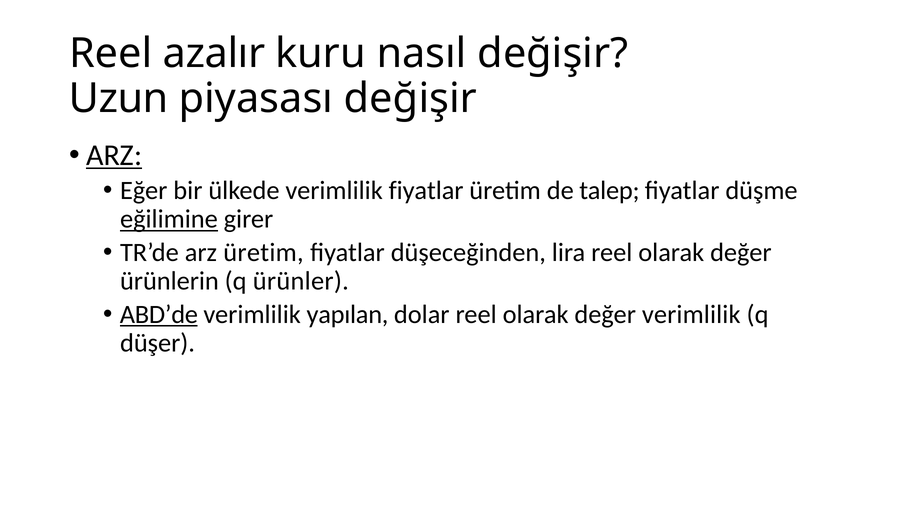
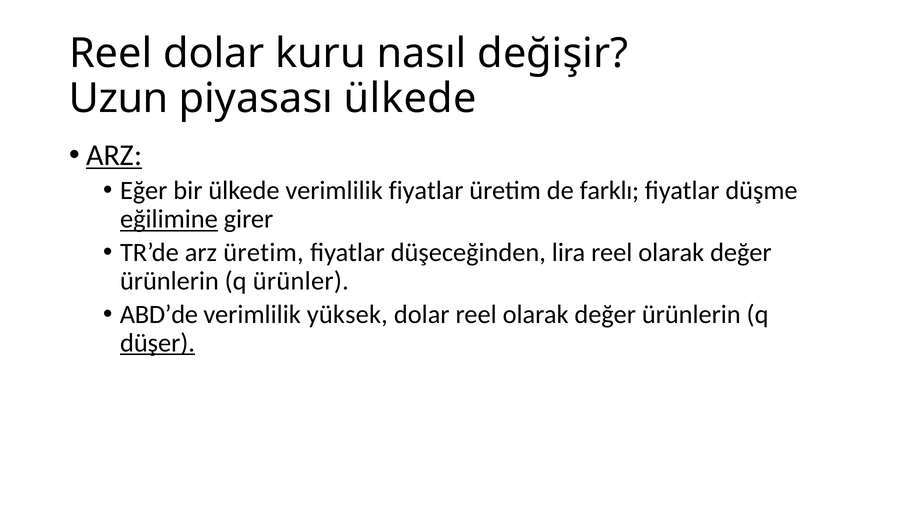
Reel azalır: azalır -> dolar
piyasası değişir: değişir -> ülkede
talep: talep -> farklı
ABD’de underline: present -> none
yapılan: yapılan -> yüksek
verimlilik at (691, 314): verimlilik -> ürünlerin
düşer underline: none -> present
